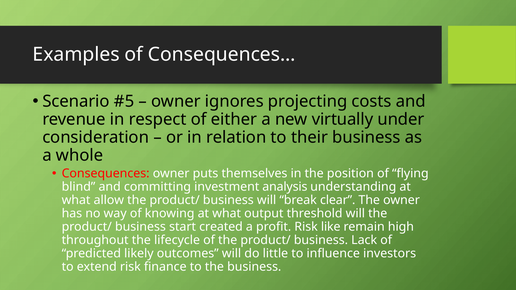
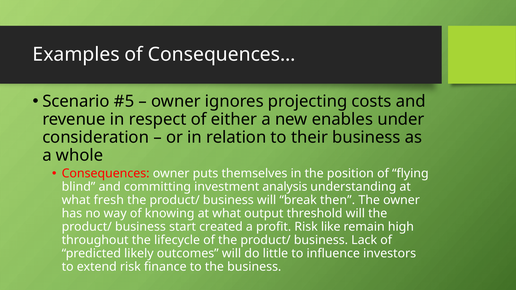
virtually: virtually -> enables
allow: allow -> fresh
clear: clear -> then
